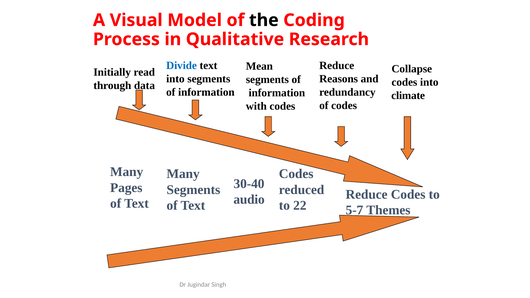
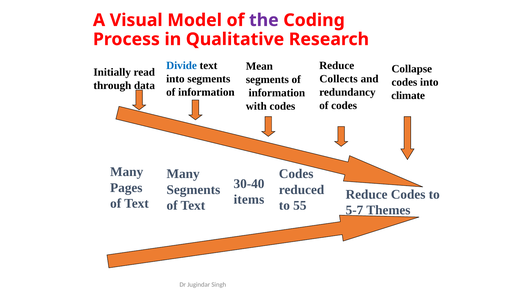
the colour: black -> purple
Reasons: Reasons -> Collects
audio: audio -> items
22: 22 -> 55
